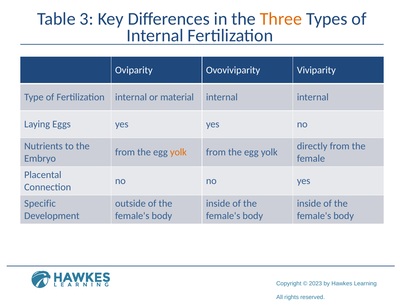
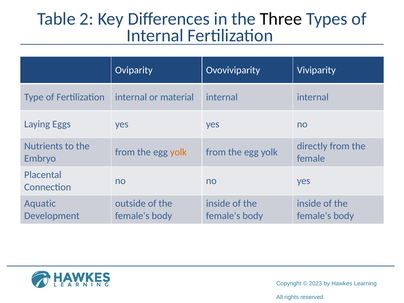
3: 3 -> 2
Three colour: orange -> black
Specific: Specific -> Aquatic
